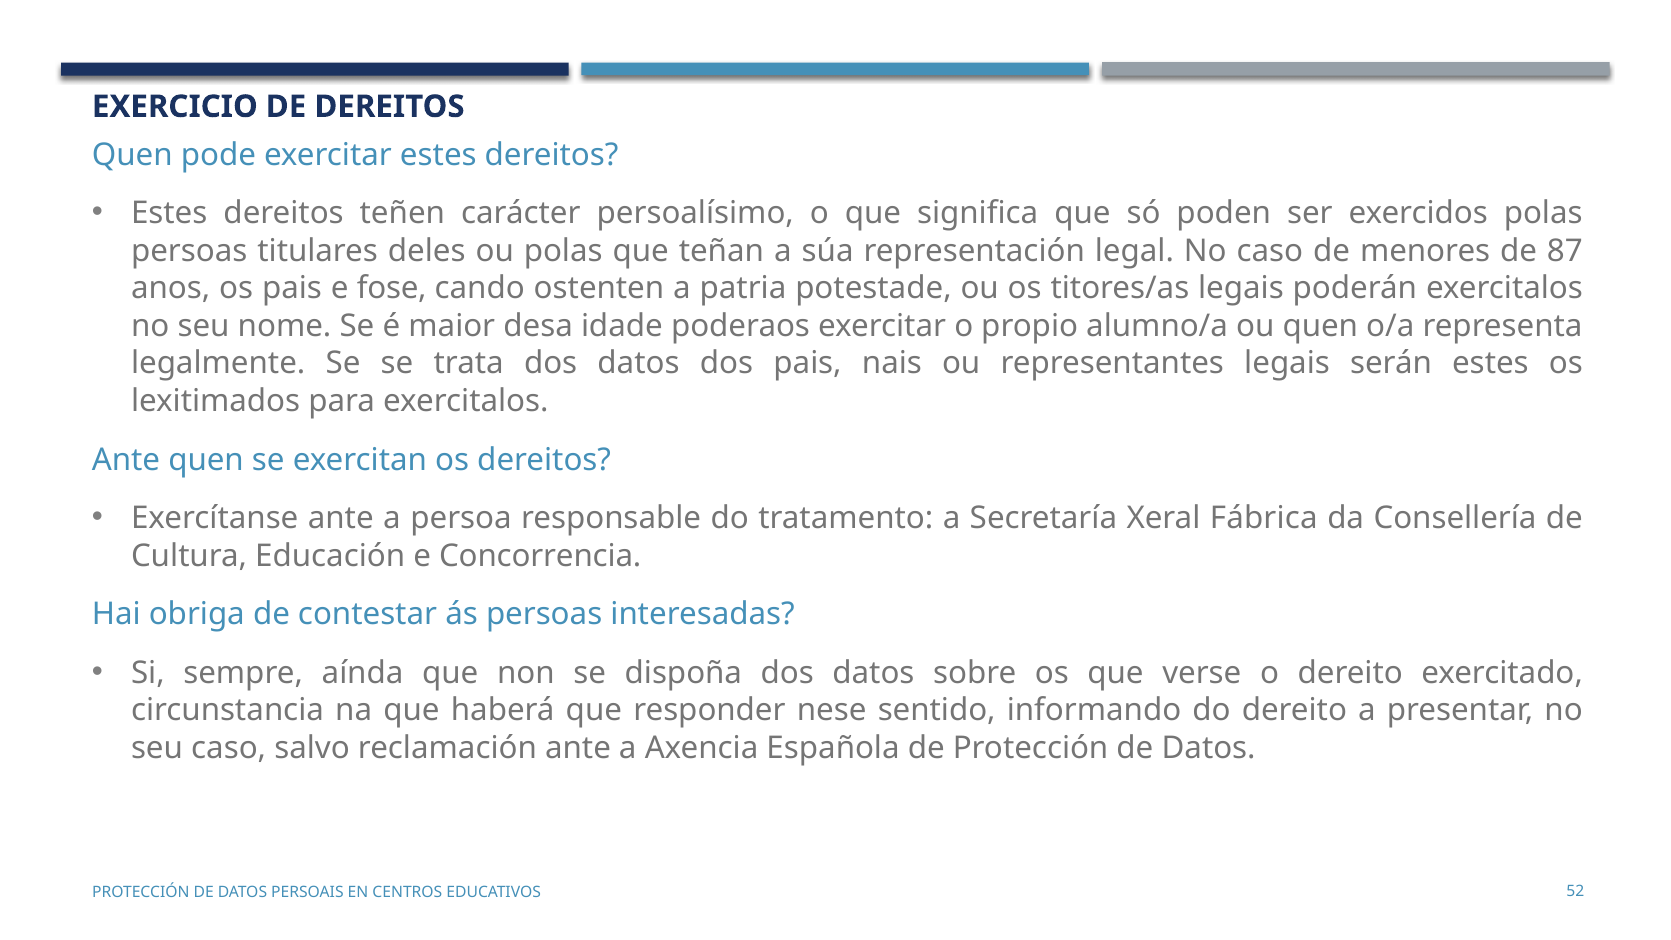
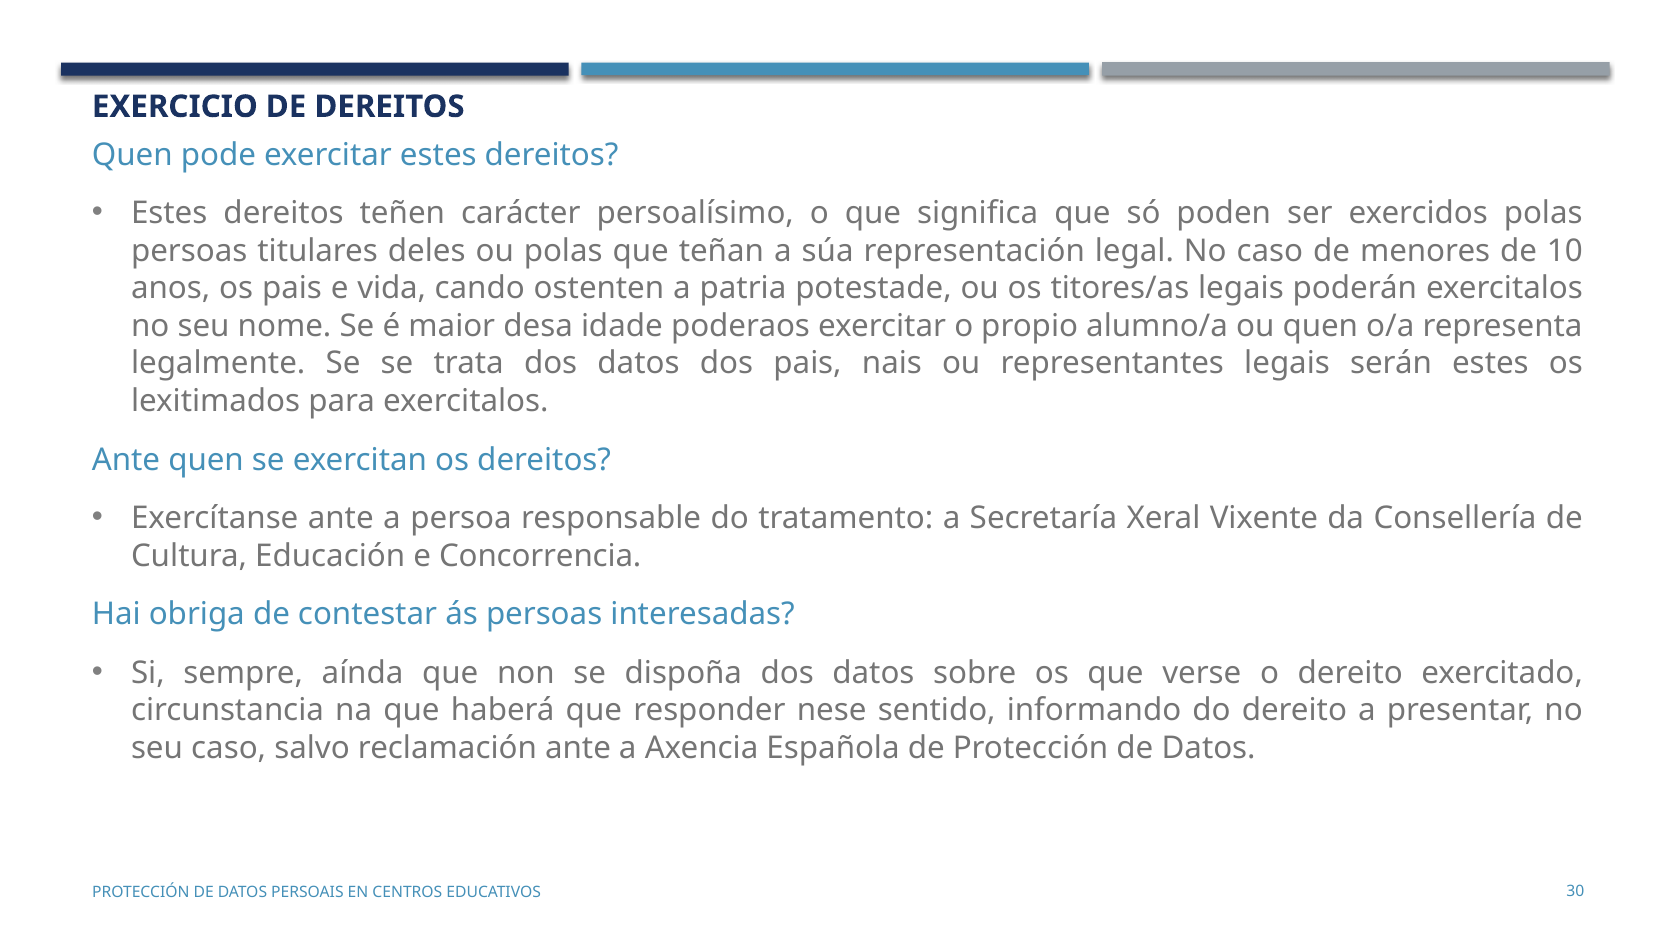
87: 87 -> 10
fose: fose -> vida
Fábrica: Fábrica -> Vixente
52: 52 -> 30
